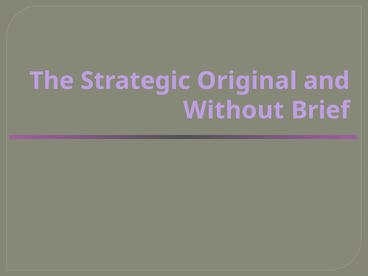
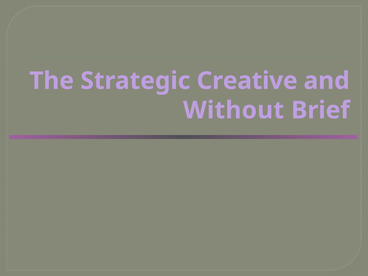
Original: Original -> Creative
